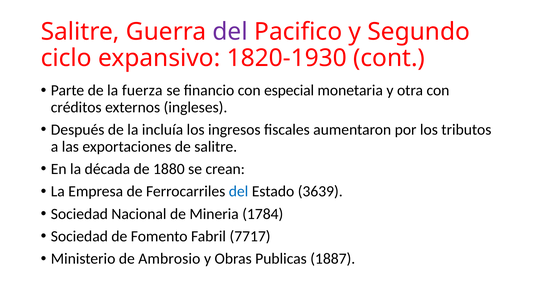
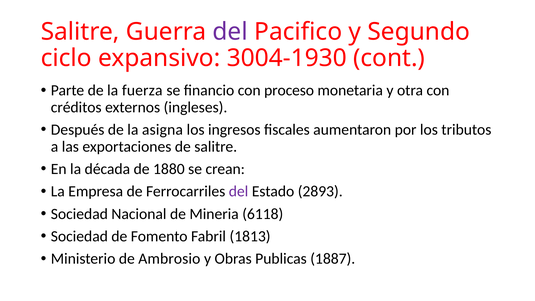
1820-1930: 1820-1930 -> 3004-1930
especial: especial -> proceso
incluía: incluía -> asigna
del at (239, 191) colour: blue -> purple
3639: 3639 -> 2893
1784: 1784 -> 6118
7717: 7717 -> 1813
